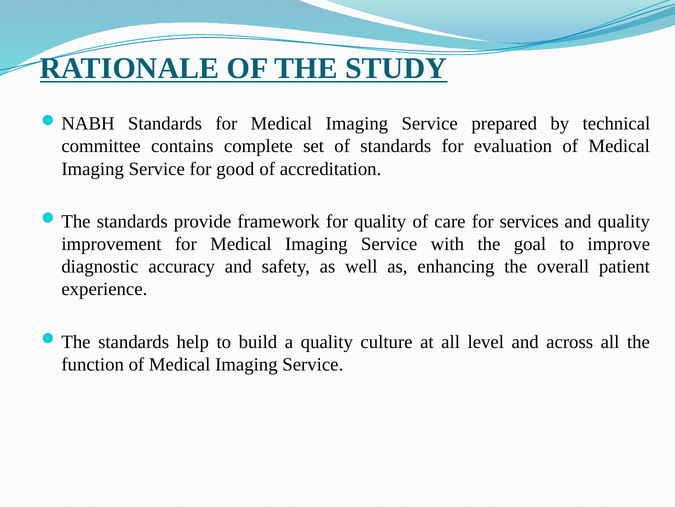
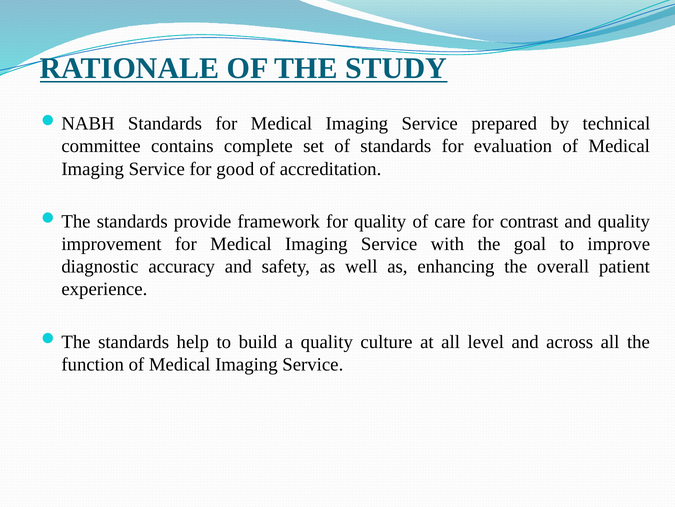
services: services -> contrast
